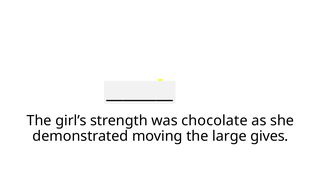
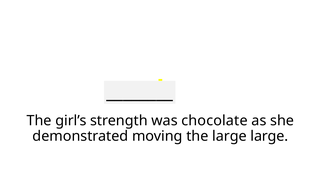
large gives: gives -> large
